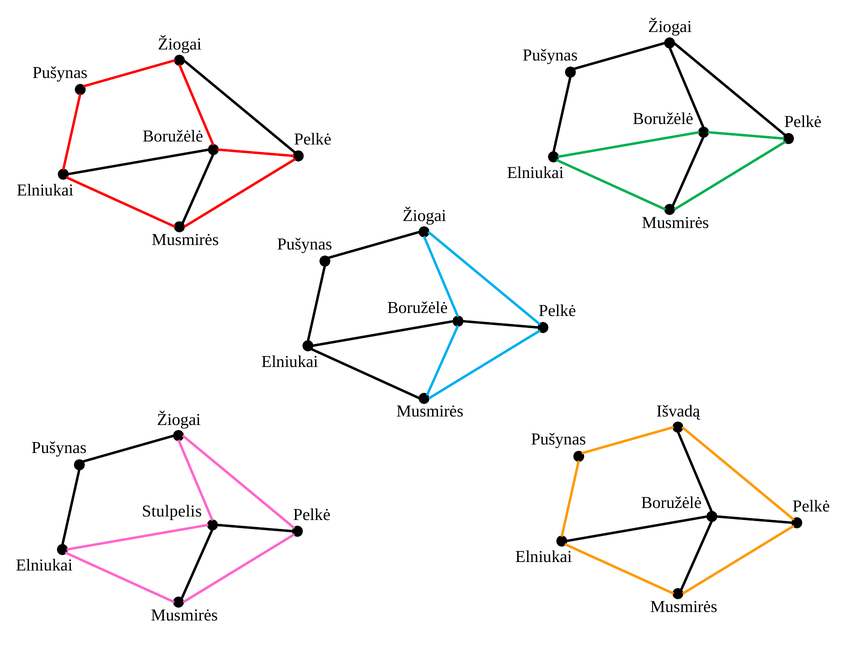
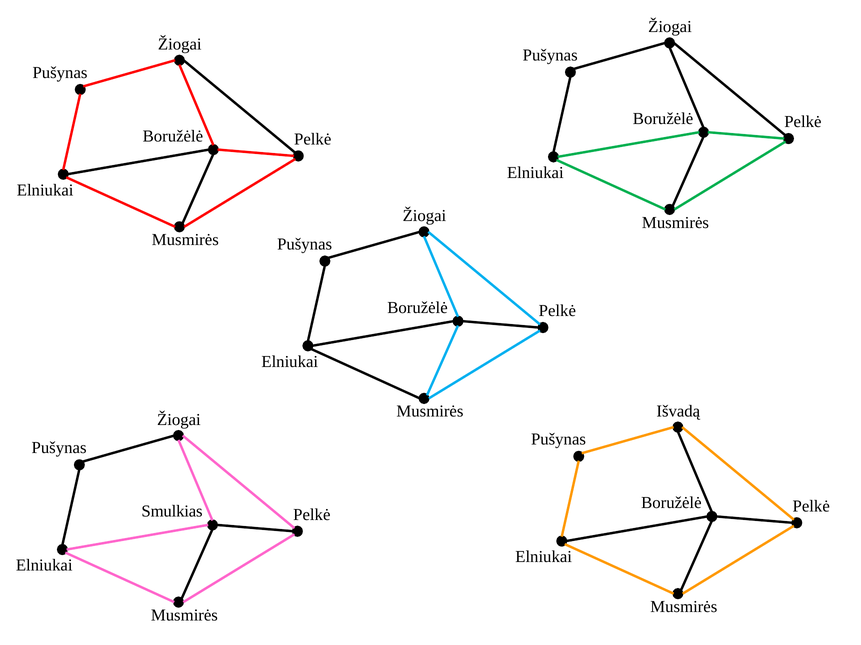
Stulpelis: Stulpelis -> Smulkias
